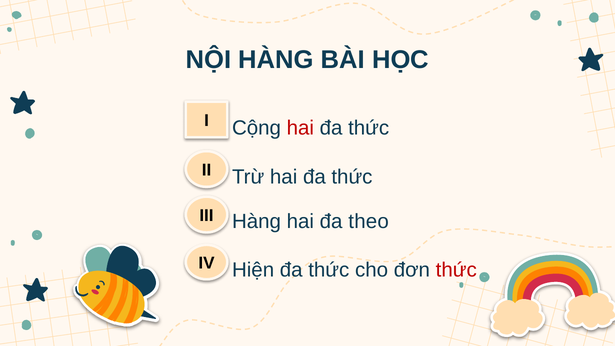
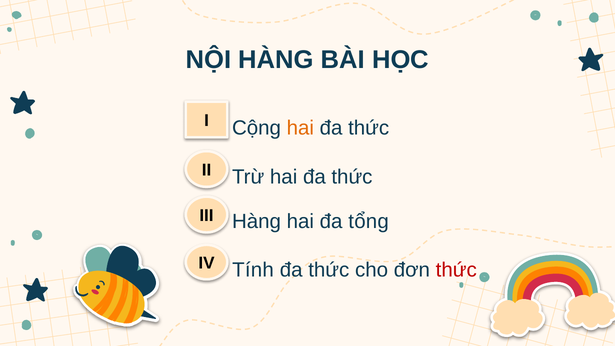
hai at (300, 128) colour: red -> orange
theo: theo -> tổng
Hiện: Hiện -> Tính
